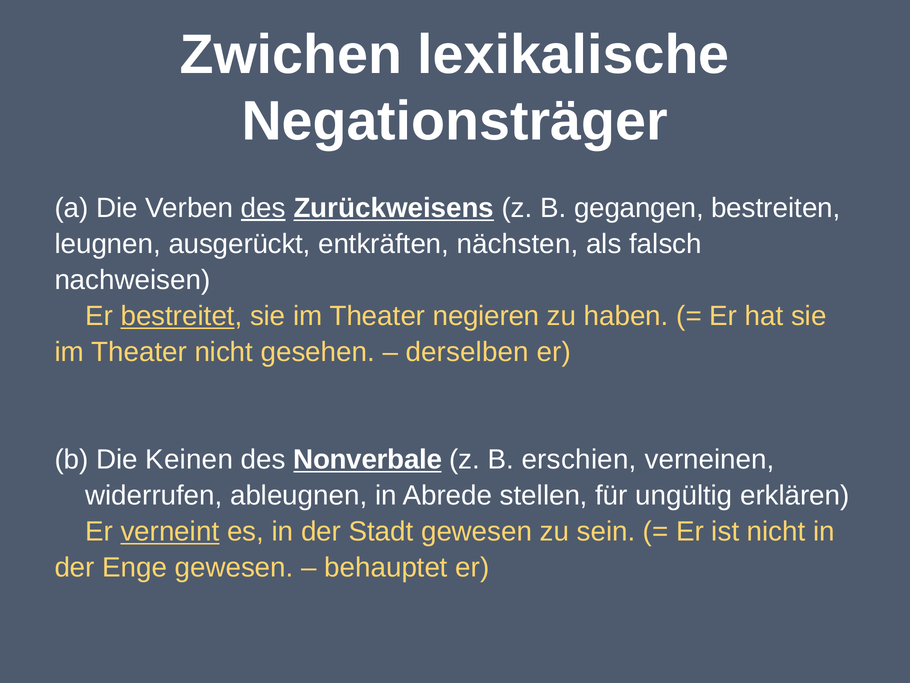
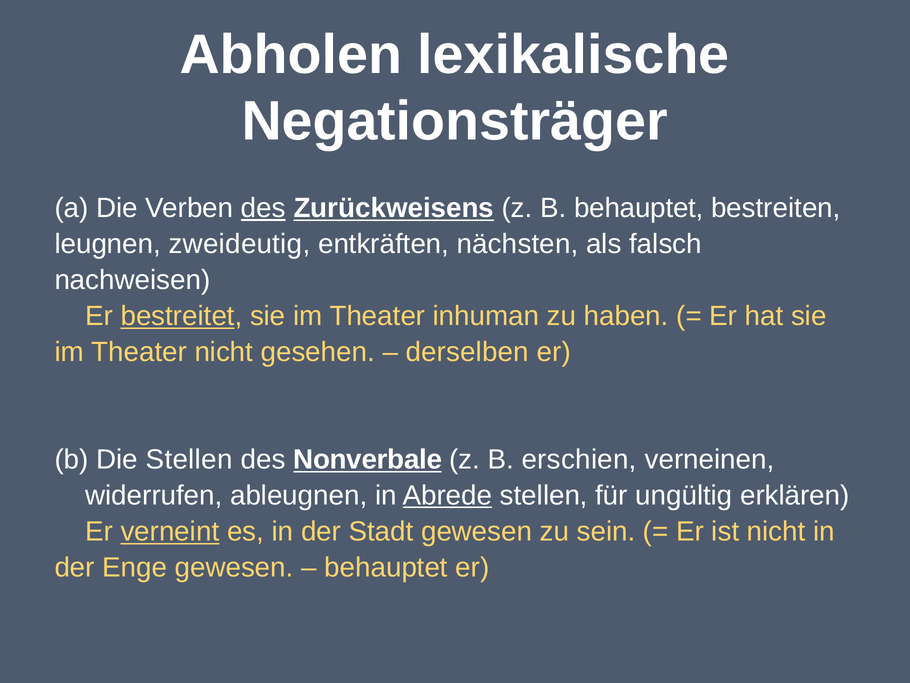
Zwichen: Zwichen -> Abholen
B gegangen: gegangen -> behauptet
ausgerückt: ausgerückt -> zweideutig
negieren: negieren -> inhuman
Die Keinen: Keinen -> Stellen
Abrede underline: none -> present
